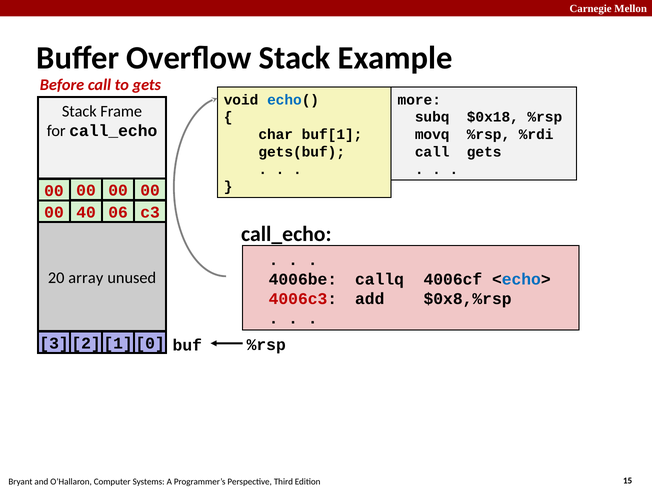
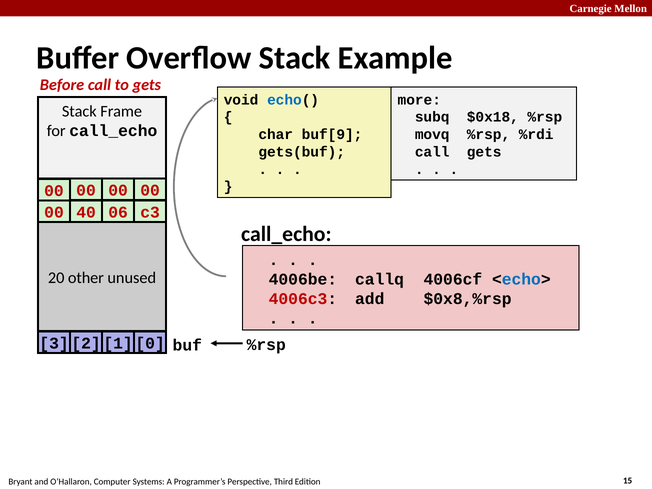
buf[1: buf[1 -> buf[9
array: array -> other
